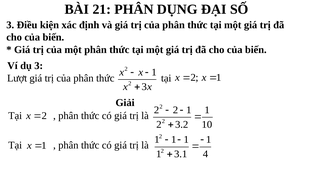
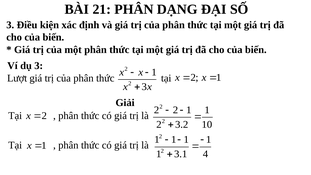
DỤNG: DỤNG -> DẠNG
